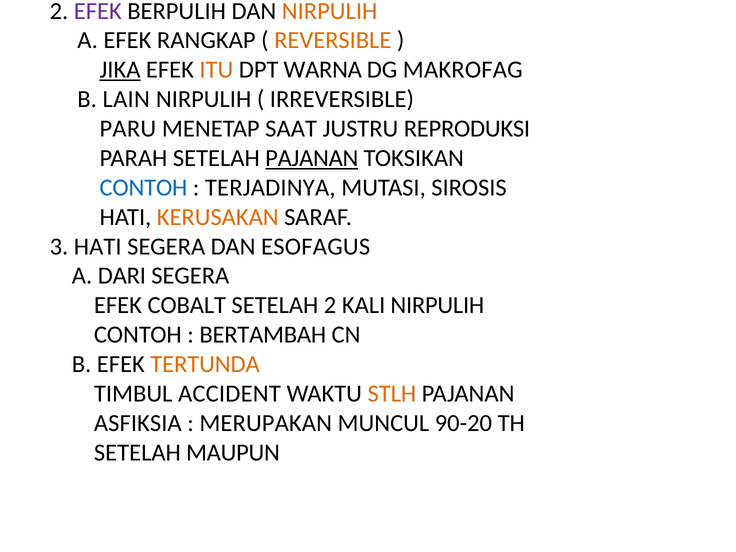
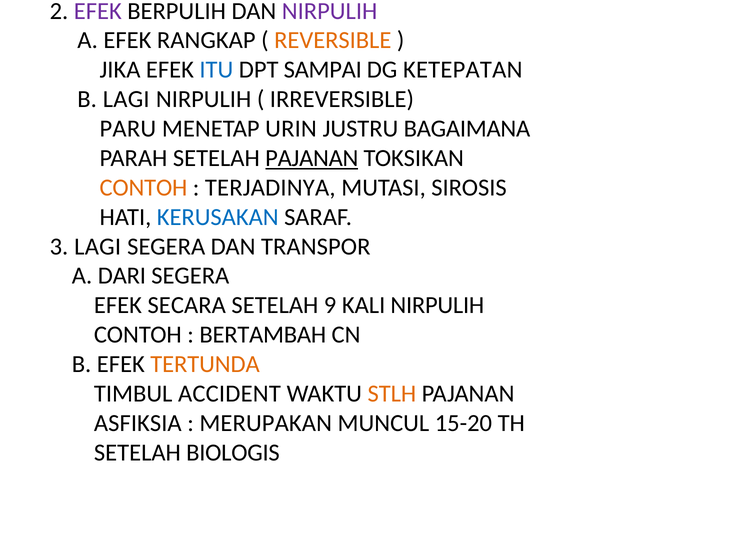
NIRPULIH at (330, 11) colour: orange -> purple
JIKA underline: present -> none
ITU colour: orange -> blue
WARNA: WARNA -> SAMPAI
MAKROFAG: MAKROFAG -> KETEPATAN
B LAIN: LAIN -> LAGI
SAAT: SAAT -> URIN
REPRODUKSI: REPRODUKSI -> BAGAIMANA
CONTOH at (143, 188) colour: blue -> orange
KERUSAKAN colour: orange -> blue
3 HATI: HATI -> LAGI
ESOFAGUS: ESOFAGUS -> TRANSPOR
COBALT: COBALT -> SECARA
SETELAH 2: 2 -> 9
90-20: 90-20 -> 15-20
MAUPUN: MAUPUN -> BIOLOGIS
